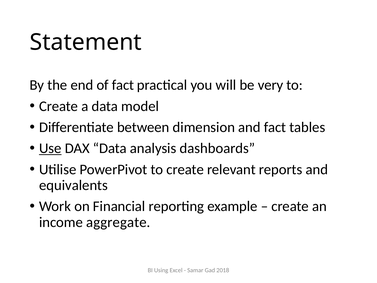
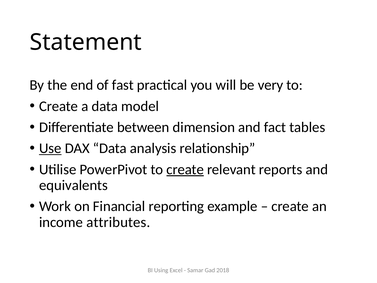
of fact: fact -> fast
dashboards: dashboards -> relationship
create at (185, 169) underline: none -> present
aggregate: aggregate -> attributes
